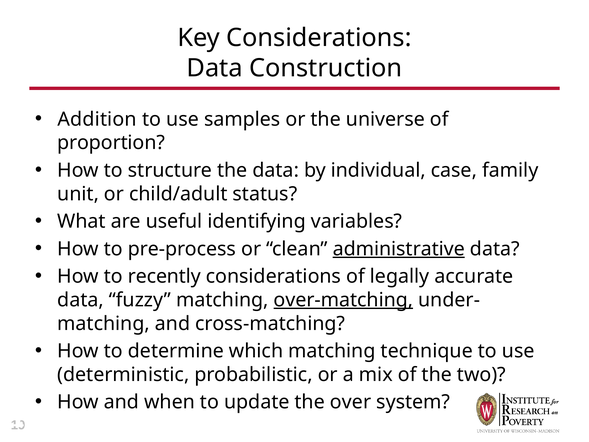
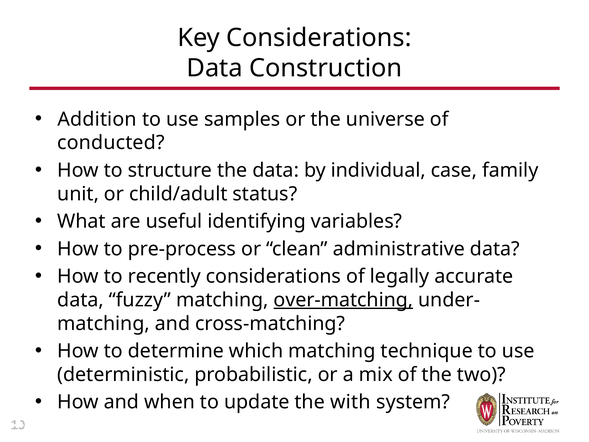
proportion: proportion -> conducted
administrative underline: present -> none
over: over -> with
